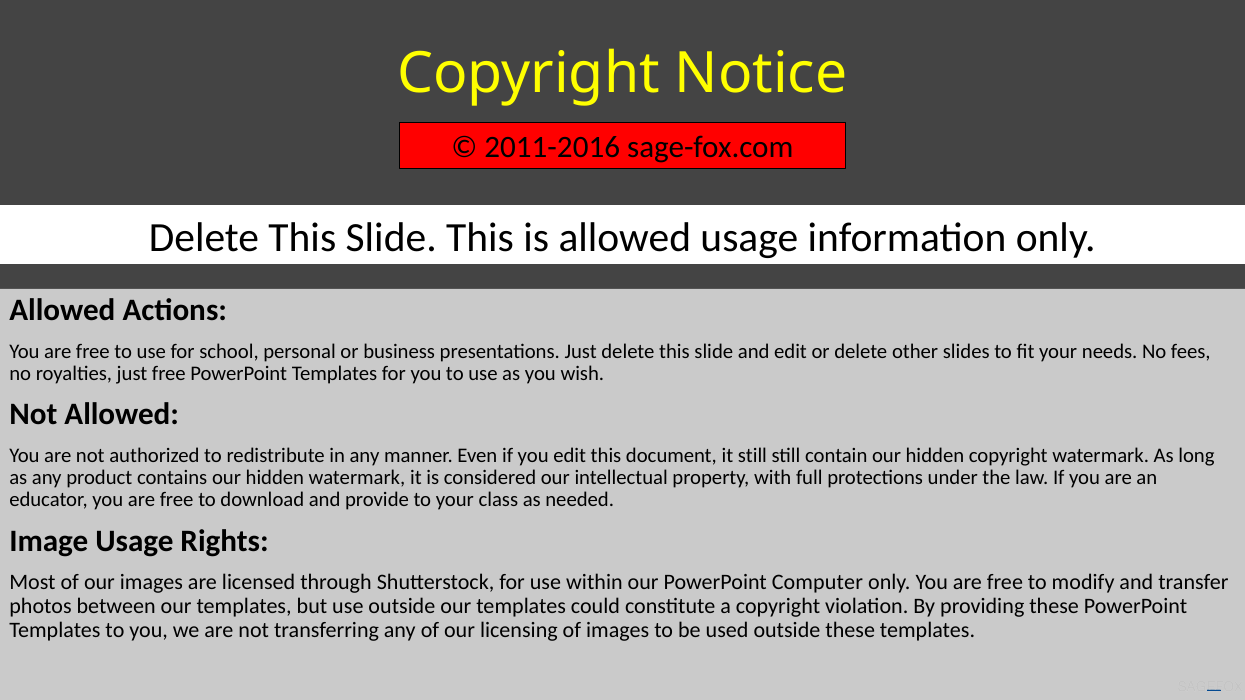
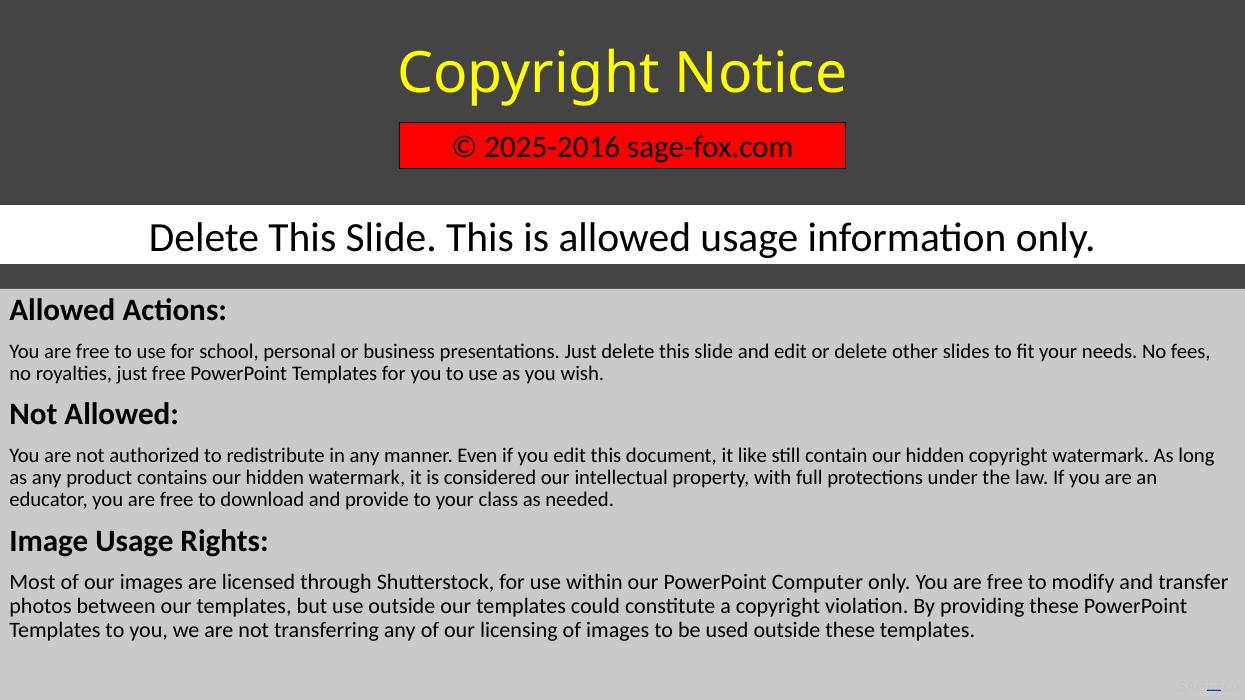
2011-2016: 2011-2016 -> 2025-2016
it still: still -> like
